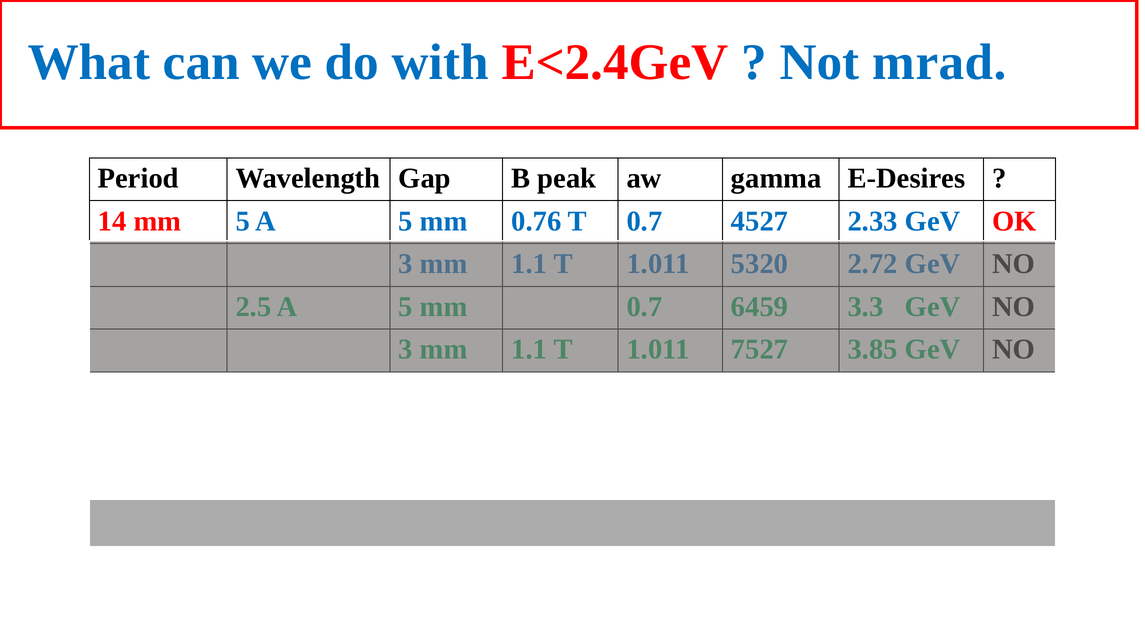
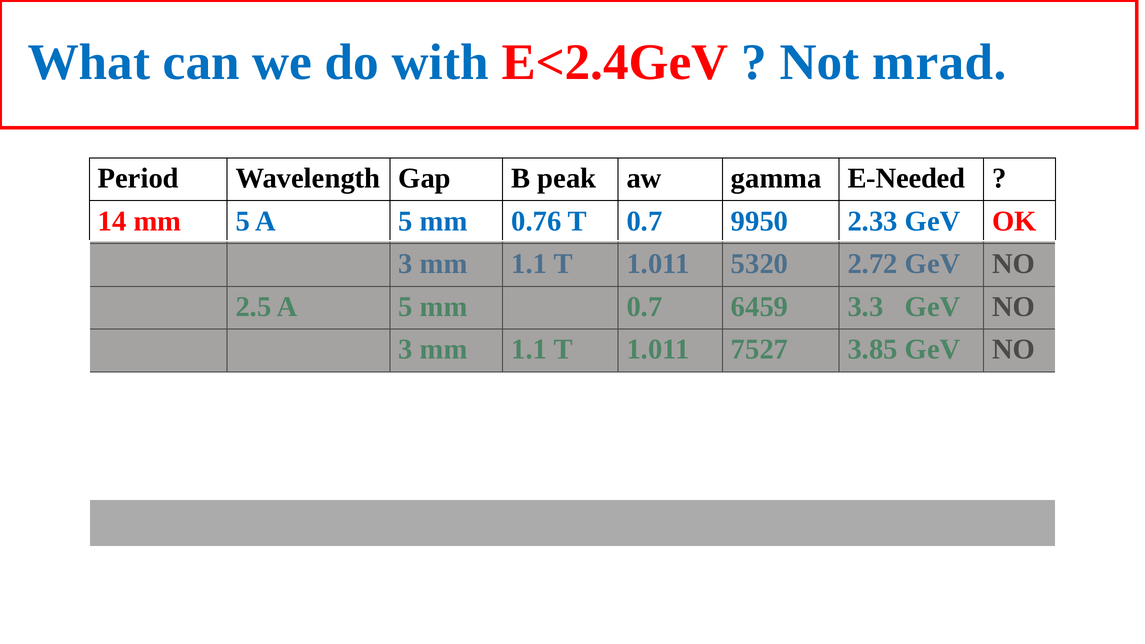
E-Desires: E-Desires -> E-Needed
4527: 4527 -> 9950
